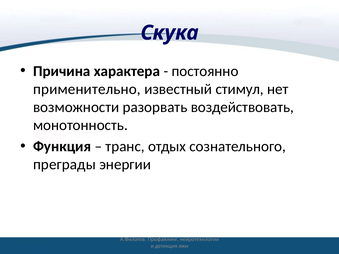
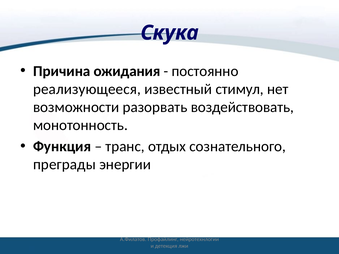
характера: характера -> ожидания
применительно: применительно -> реализующееся
